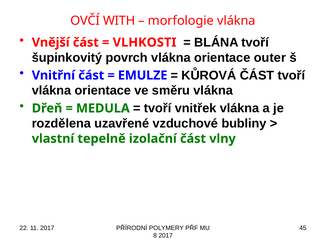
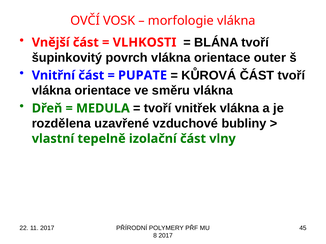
WITH: WITH -> VOSK
EMULZE: EMULZE -> PUPATE
